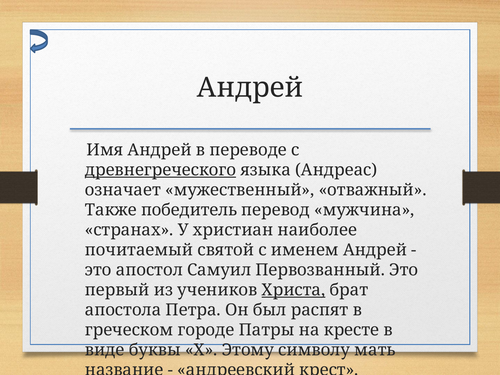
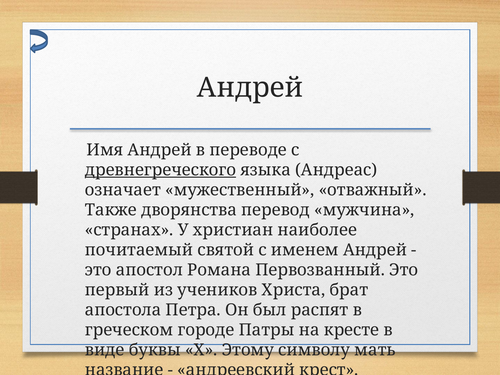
победитель: победитель -> дворянства
Самуил: Самуил -> Романа
Христа underline: present -> none
